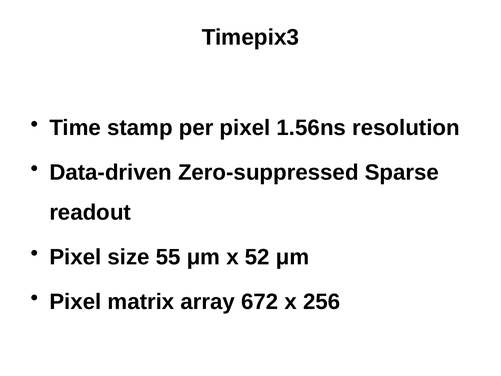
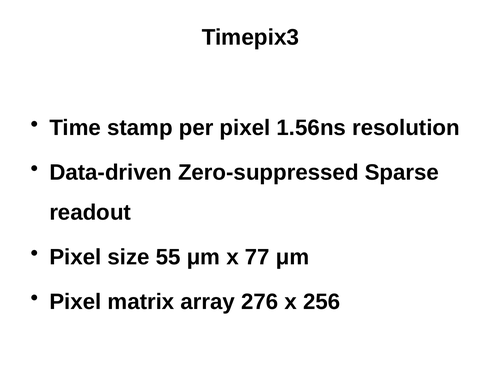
52: 52 -> 77
672: 672 -> 276
